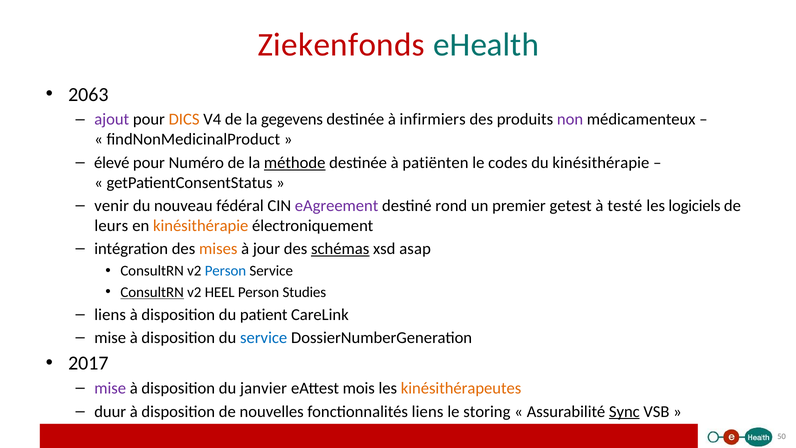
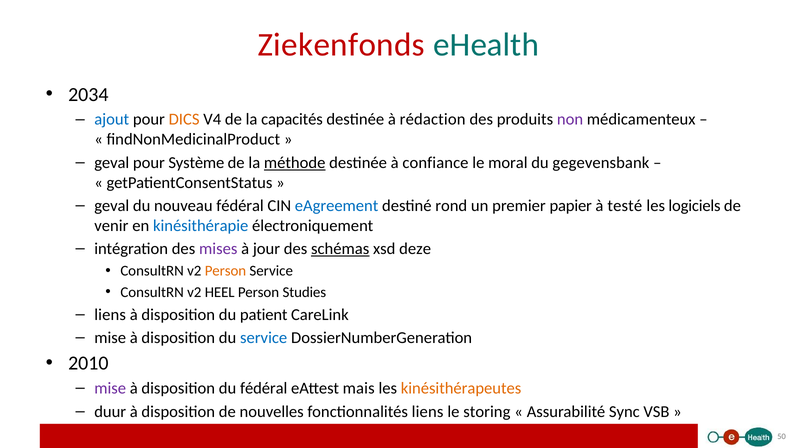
2063: 2063 -> 2034
ajout colour: purple -> blue
gegevens: gegevens -> capacités
infirmiers: infirmiers -> rédaction
élevé at (112, 163): élevé -> geval
Numéro: Numéro -> Système
patiënten: patiënten -> confiance
codes: codes -> moral
du kinésithérapie: kinésithérapie -> gegevensbank
venir at (112, 206): venir -> geval
eAgreement colour: purple -> blue
getest: getest -> papier
leurs: leurs -> venir
kinésithérapie at (201, 226) colour: orange -> blue
mises colour: orange -> purple
asap: asap -> deze
Person at (225, 271) colour: blue -> orange
ConsultRN at (152, 292) underline: present -> none
2017: 2017 -> 2010
du janvier: janvier -> fédéral
mois: mois -> mais
Sync underline: present -> none
